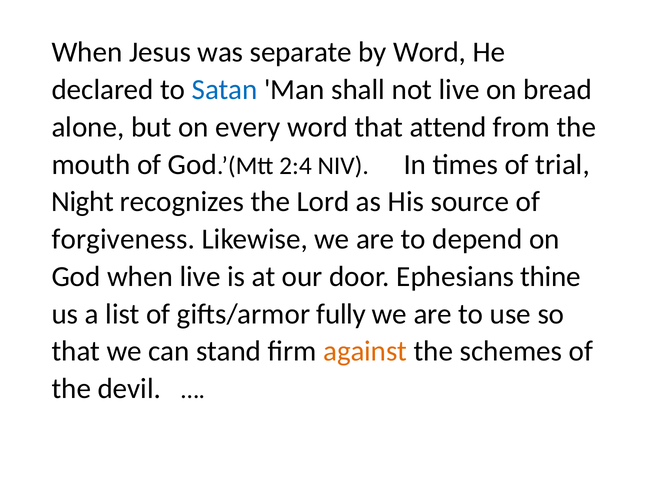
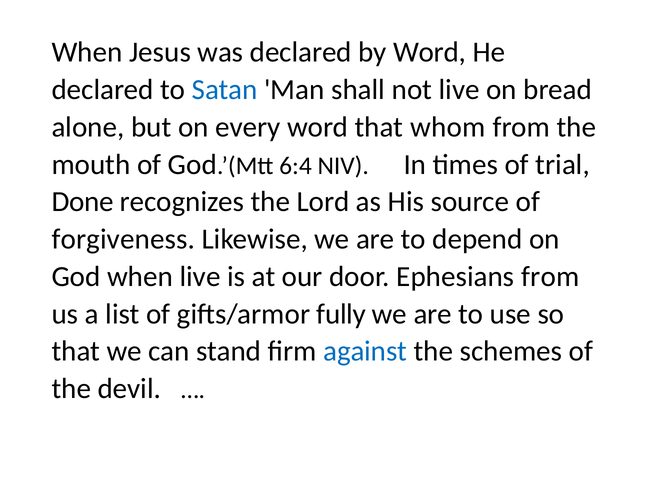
was separate: separate -> declared
attend: attend -> whom
2:4: 2:4 -> 6:4
Night: Night -> Done
Ephesians thine: thine -> from
against colour: orange -> blue
